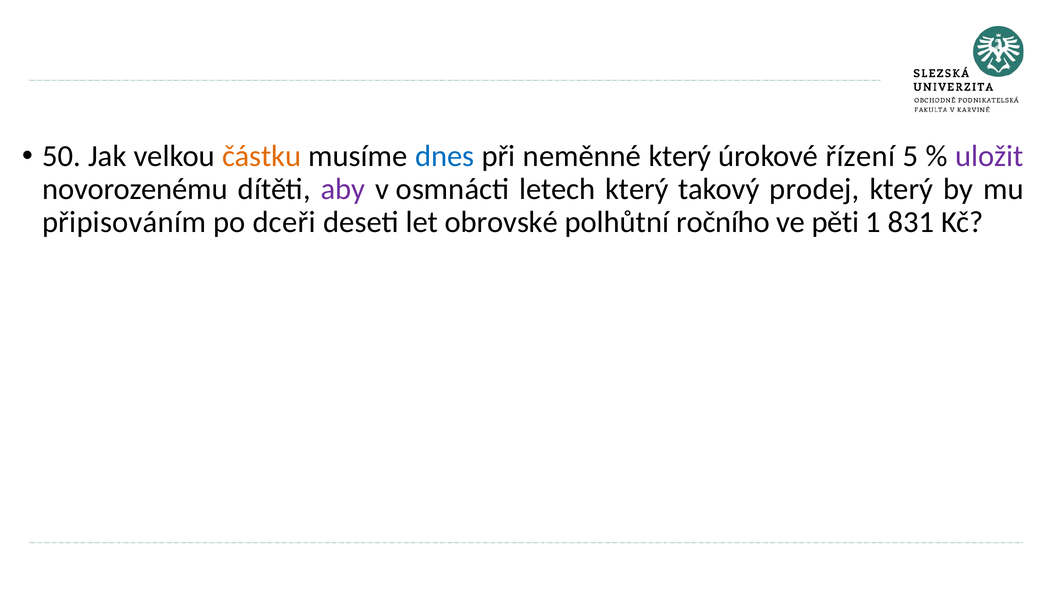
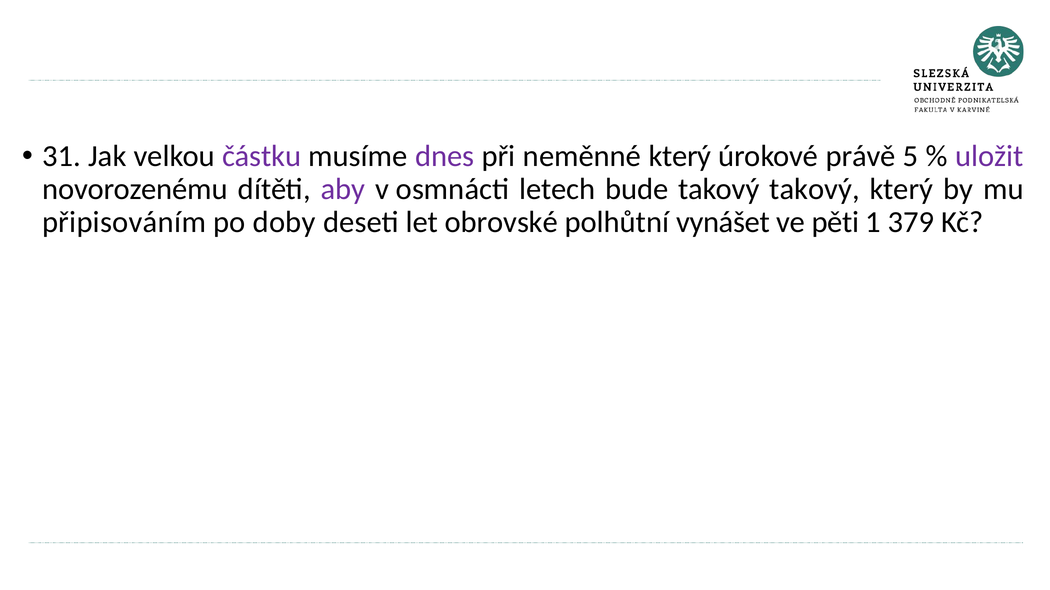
50: 50 -> 31
částku colour: orange -> purple
dnes colour: blue -> purple
řízení: řízení -> právě
letech který: který -> bude
takový prodej: prodej -> takový
dceři: dceři -> doby
ročního: ročního -> vynášet
831: 831 -> 379
